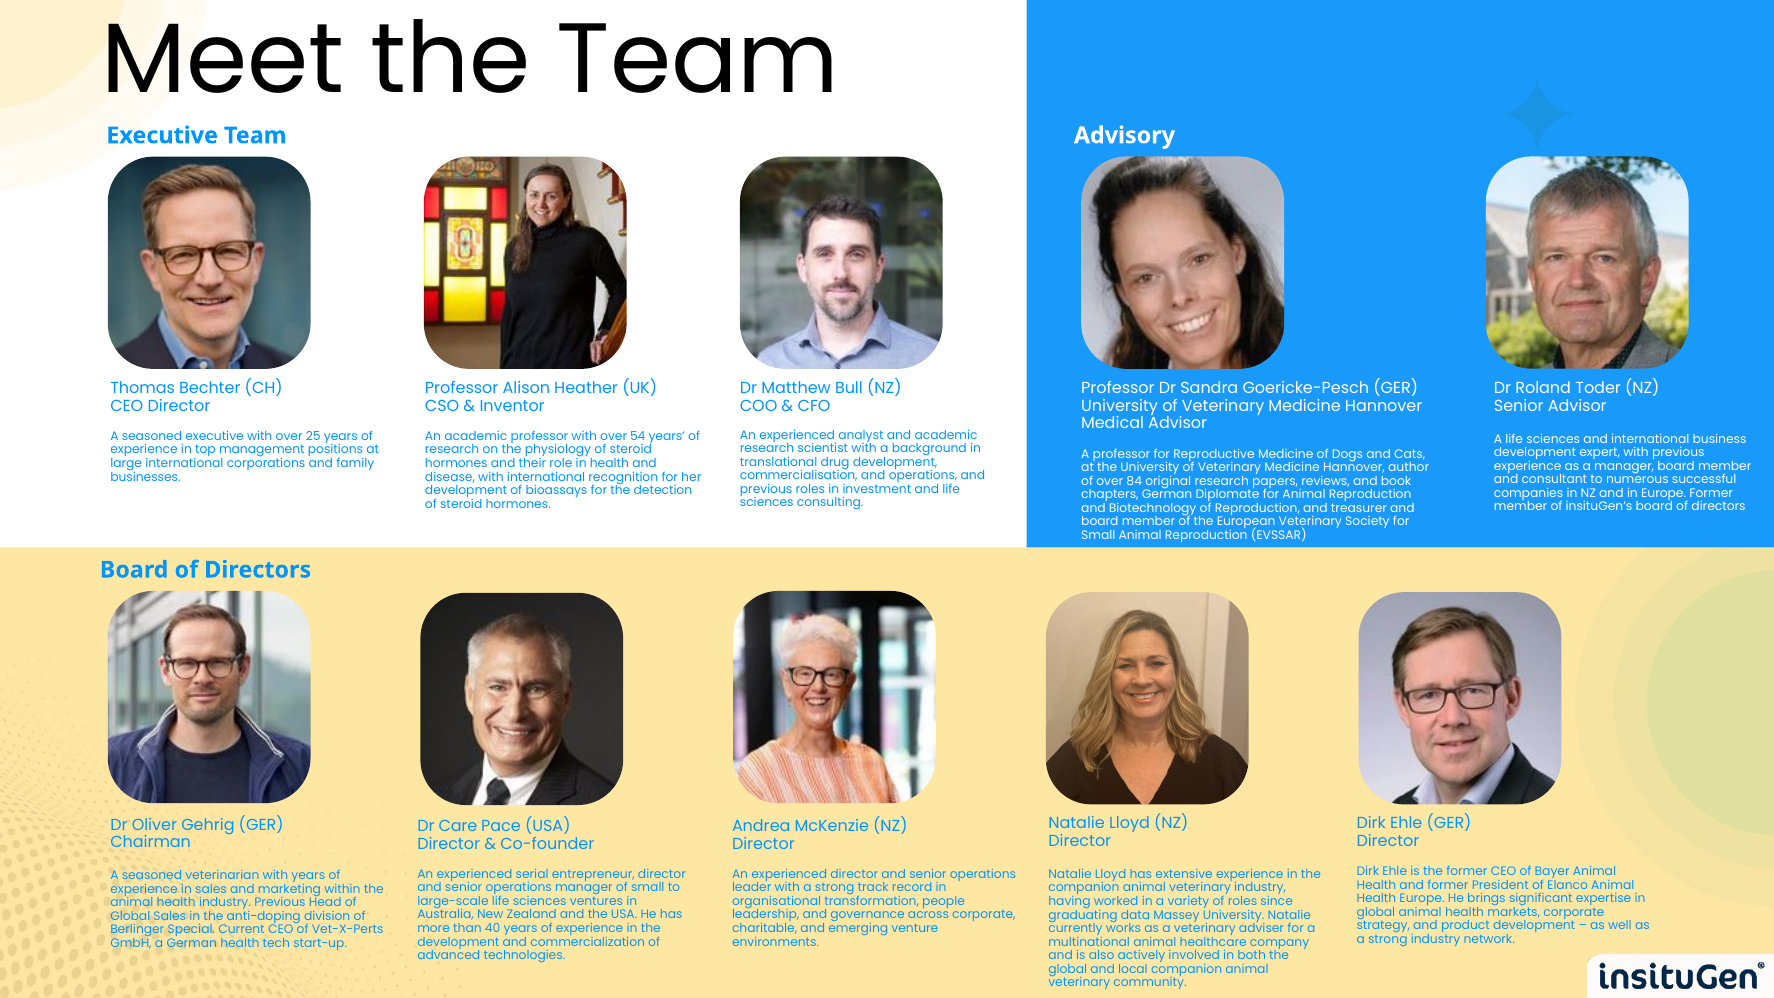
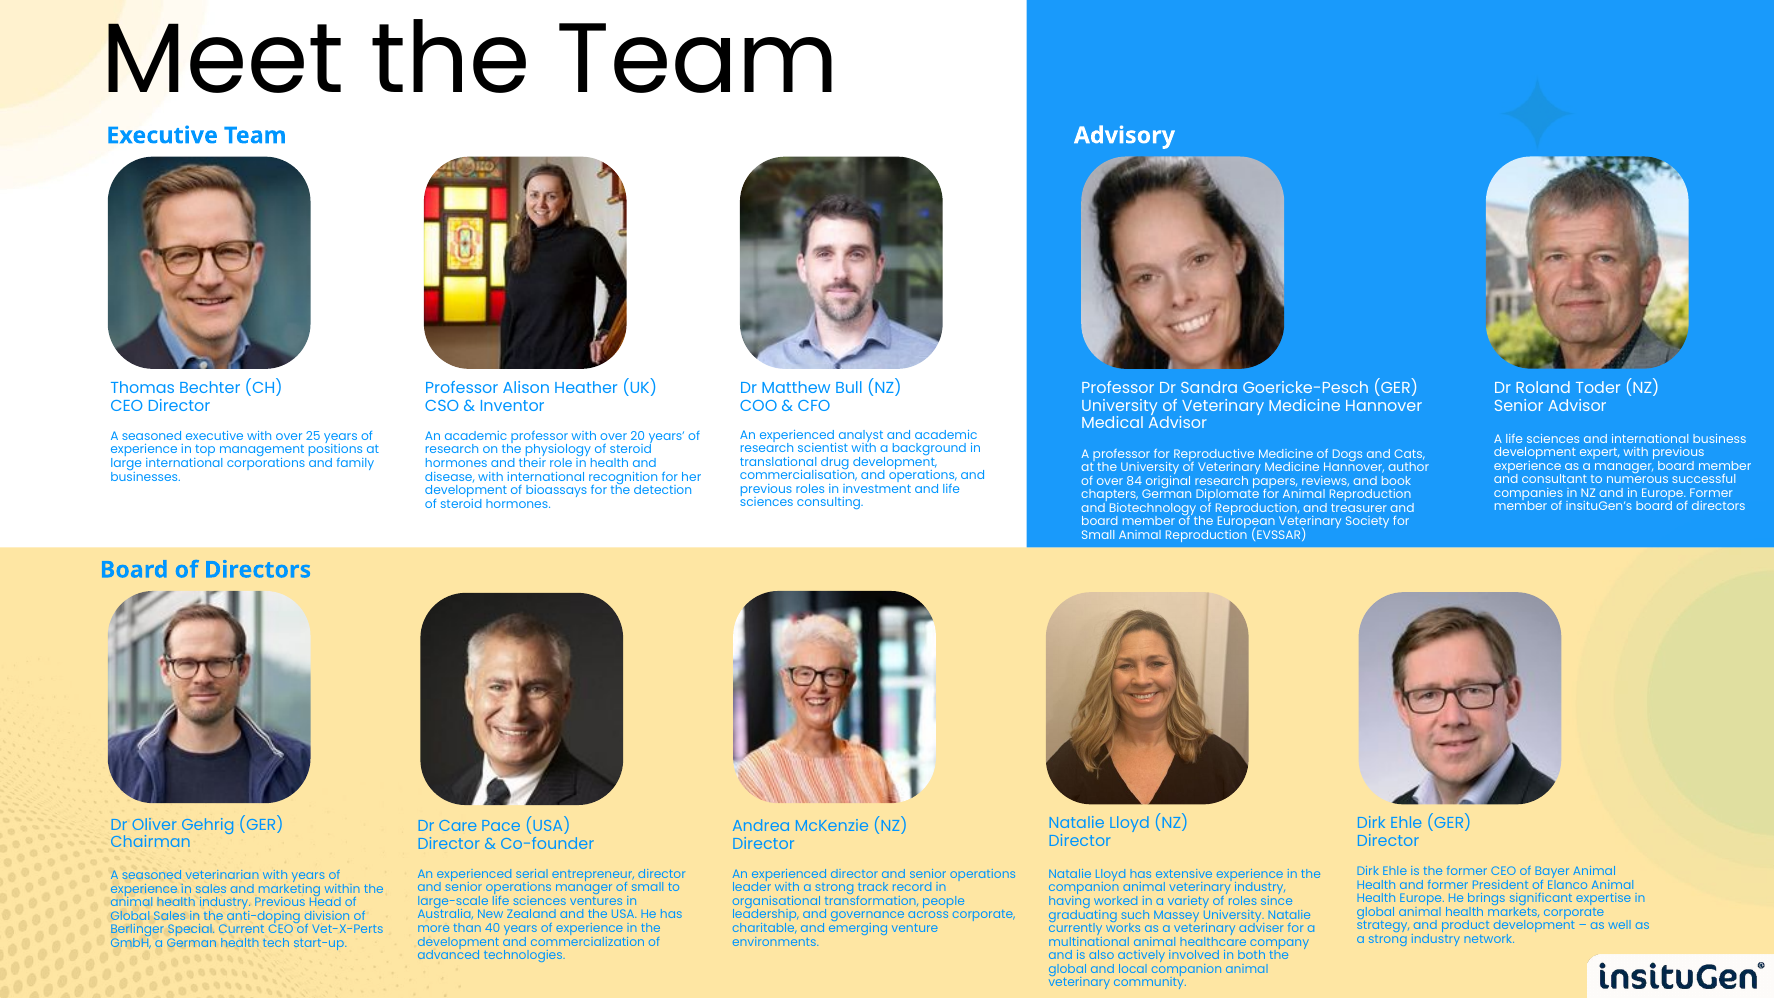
54: 54 -> 20
data: data -> such
